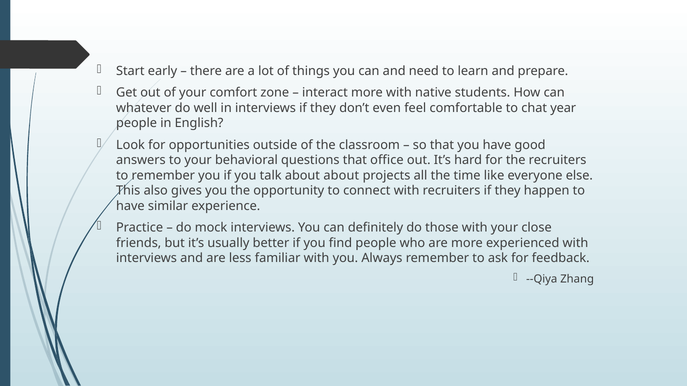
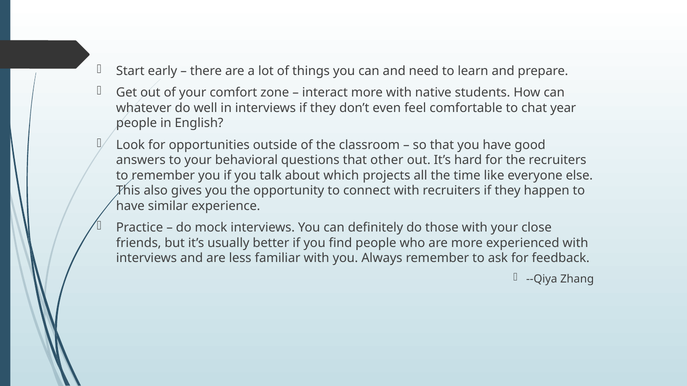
office: office -> other
about about: about -> which
